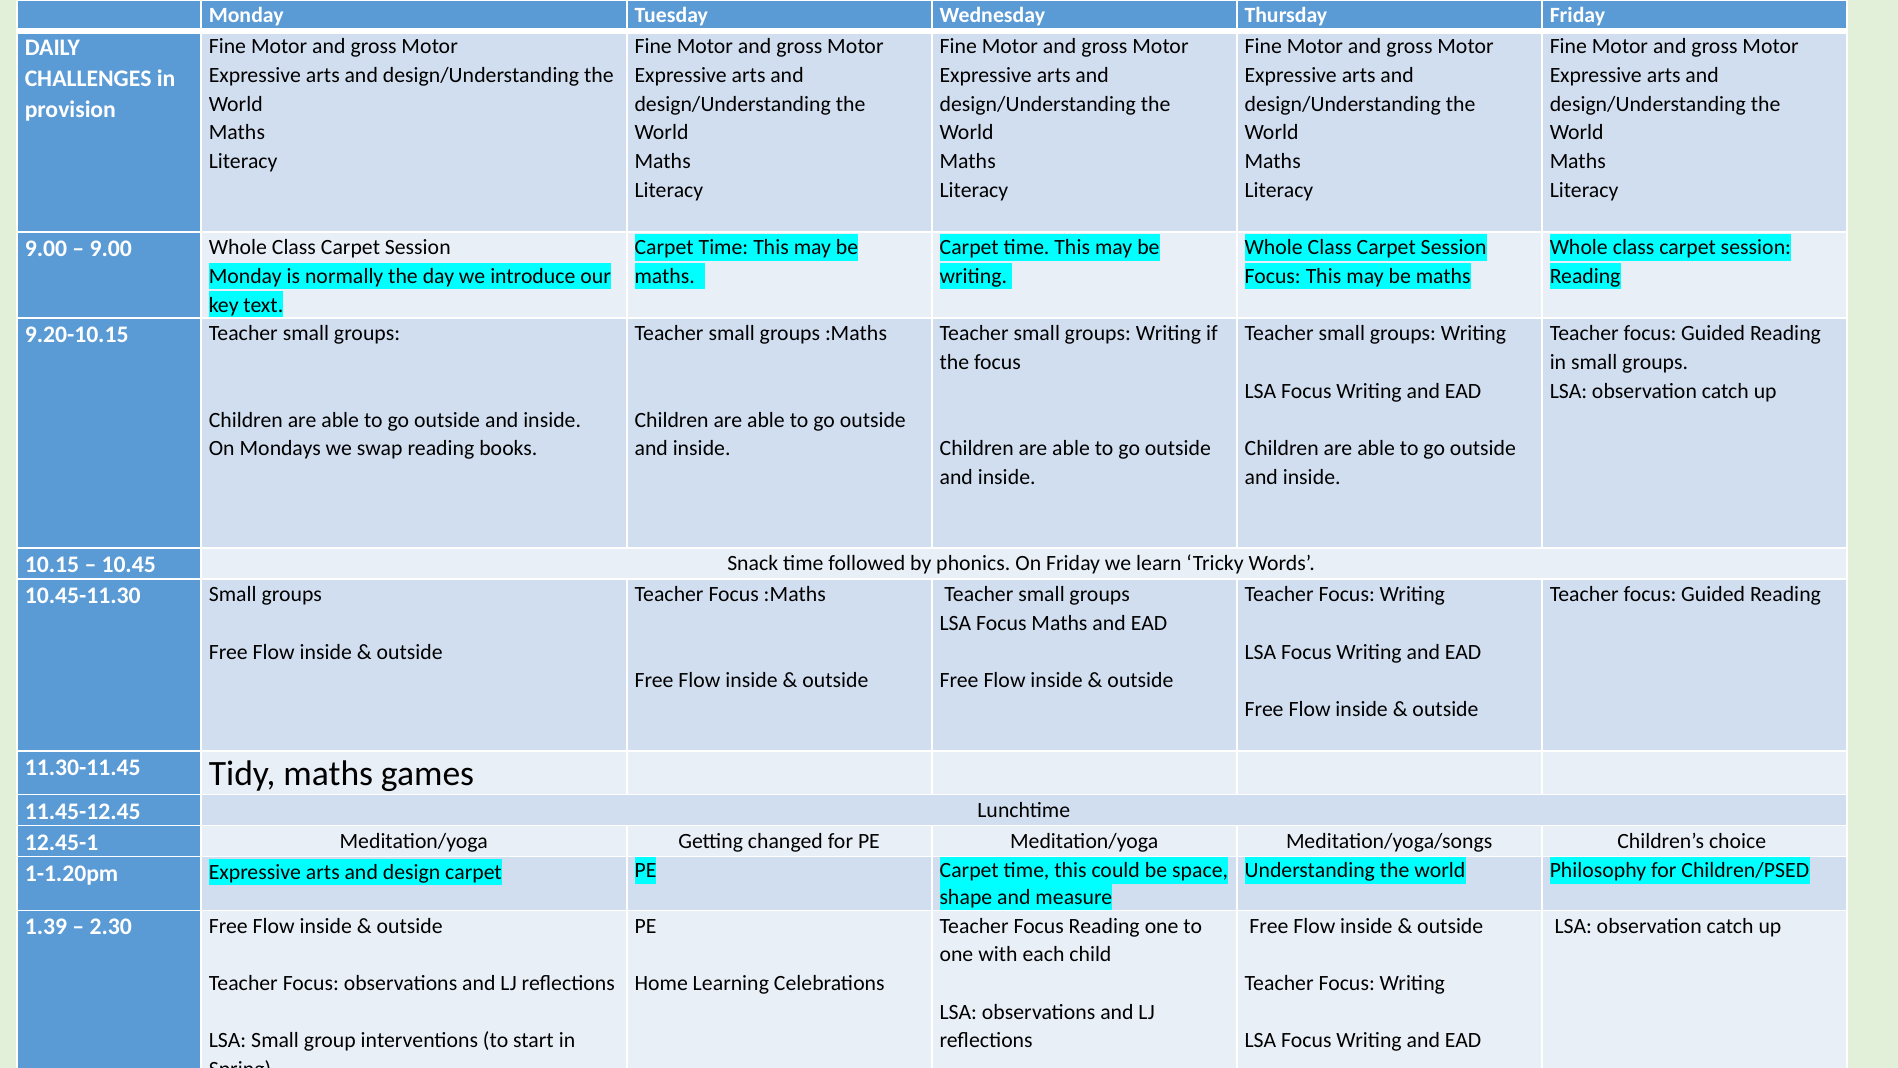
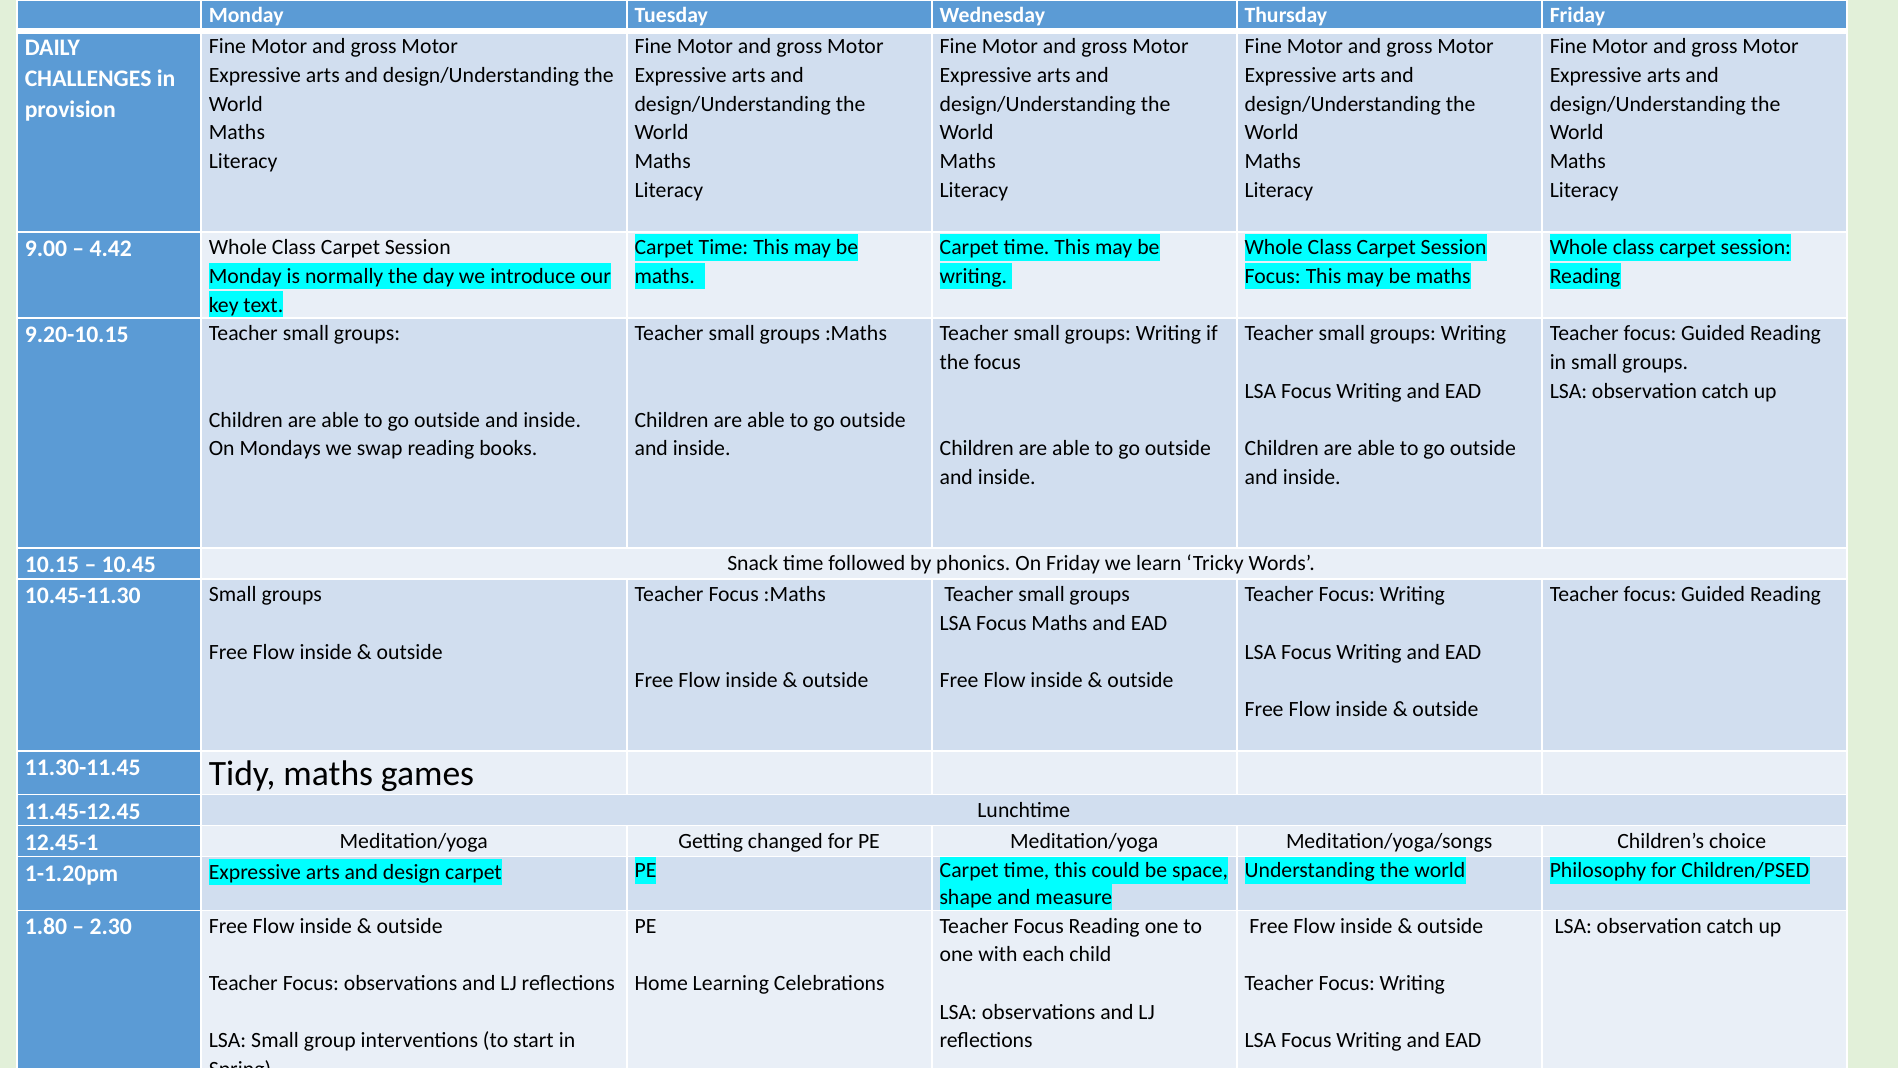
9.00 at (111, 249): 9.00 -> 4.42
1.39: 1.39 -> 1.80
